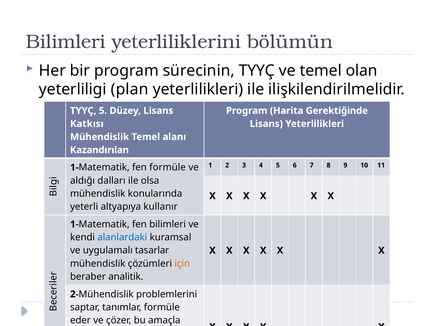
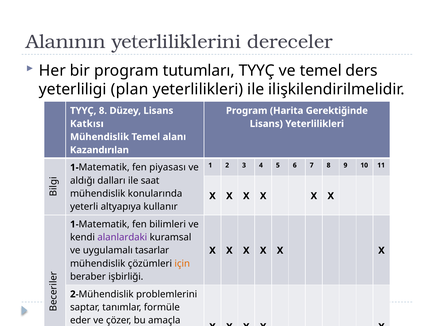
Bilimleri at (66, 42): Bilimleri -> Alanının
bölümün: bölümün -> dereceler
sürecinin: sürecinin -> tutumları
olan: olan -> ders
TYYÇ 5: 5 -> 8
fen formüle: formüle -> piyasası
olsa: olsa -> saat
alanlardaki colour: blue -> purple
beraber analitik: analitik -> işbirliği
